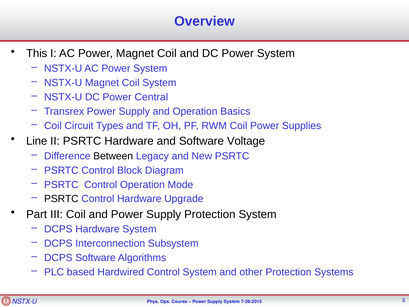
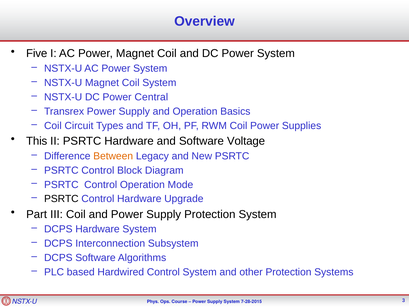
This: This -> Five
Line: Line -> This
Between colour: black -> orange
